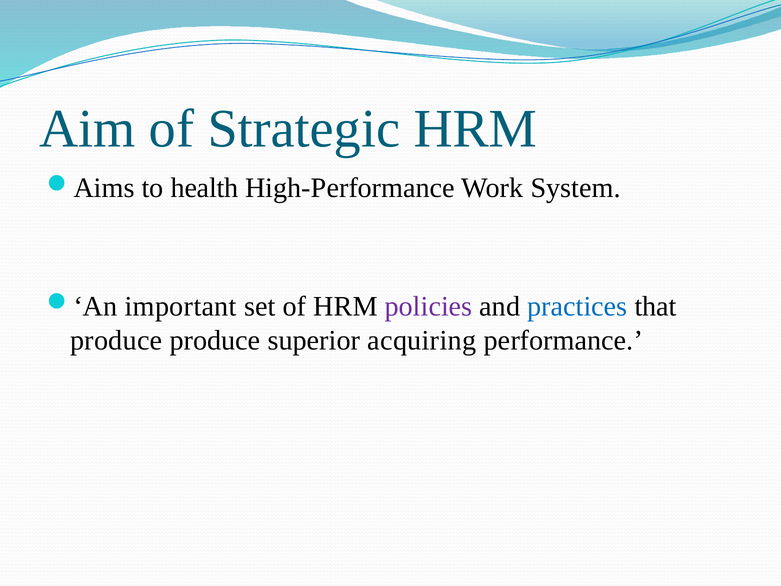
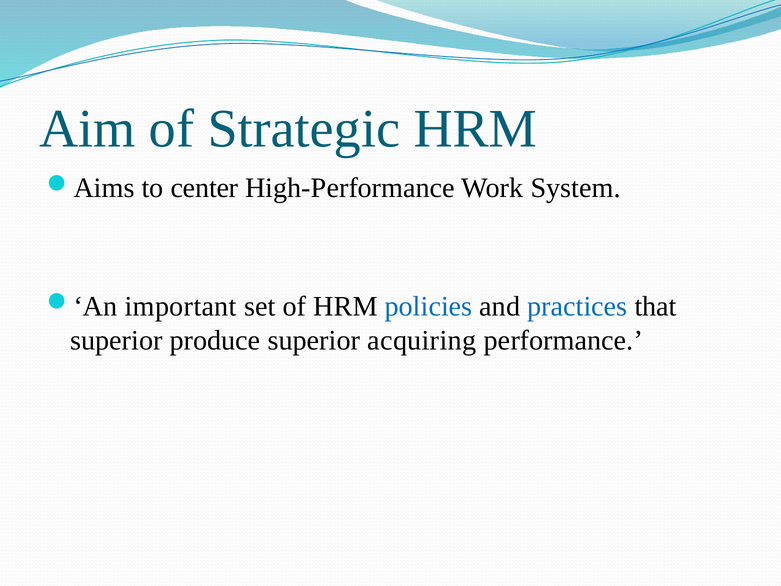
health: health -> center
policies colour: purple -> blue
produce at (116, 340): produce -> superior
